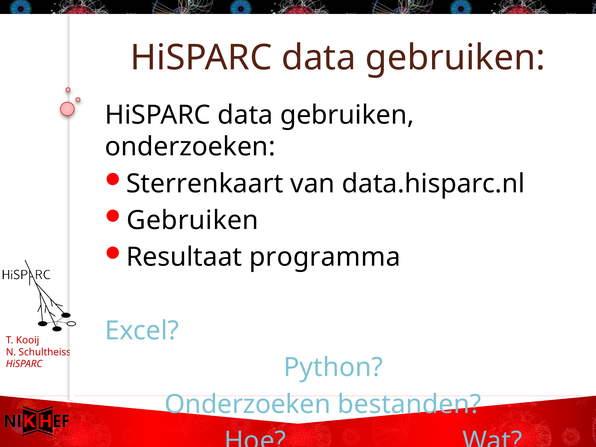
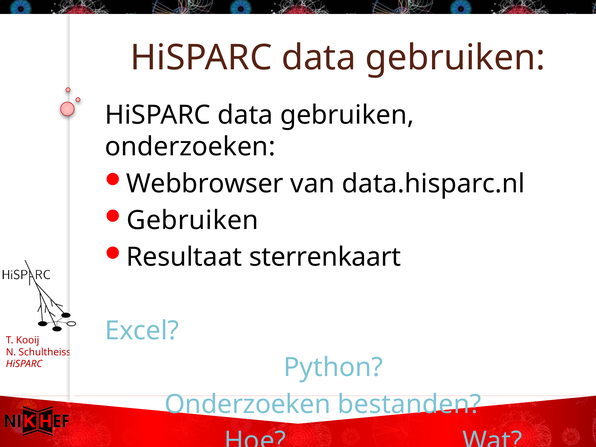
Sterrenkaart: Sterrenkaart -> Webbrowser
programma: programma -> sterrenkaart
